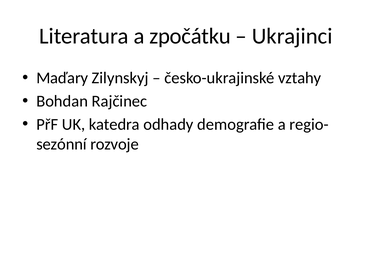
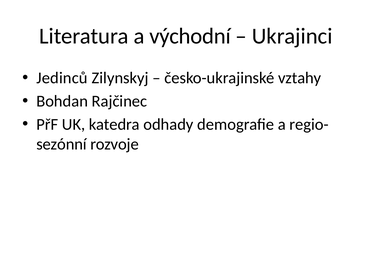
zpočátku: zpočátku -> východní
Maďary: Maďary -> Jedinců
